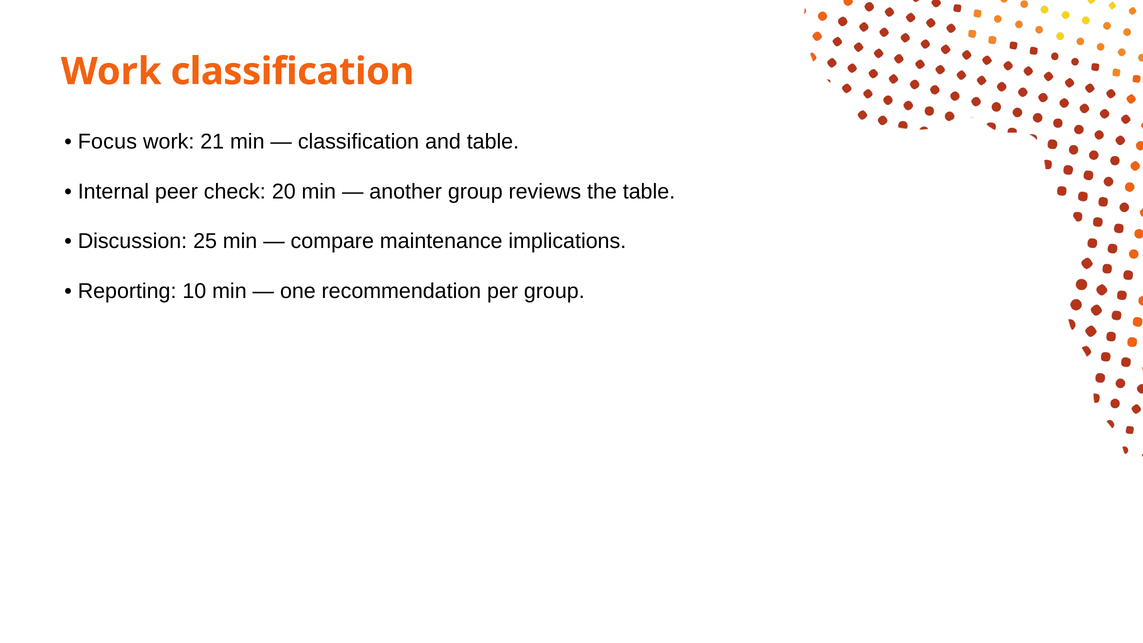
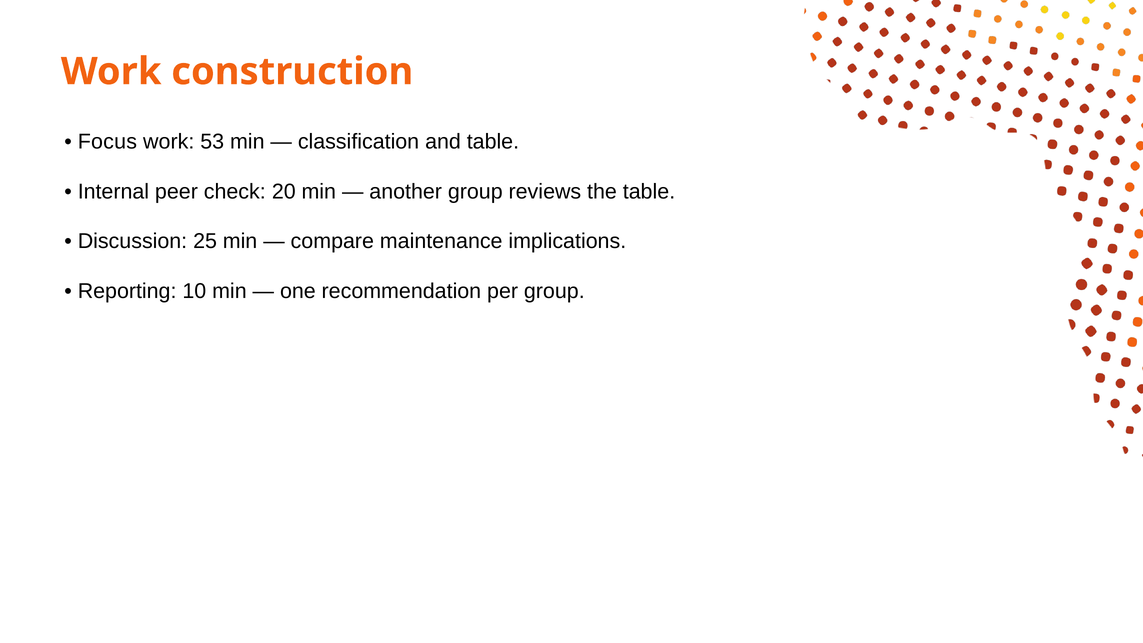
Work classification: classification -> construction
21: 21 -> 53
